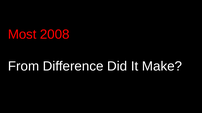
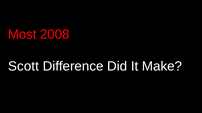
From: From -> Scott
